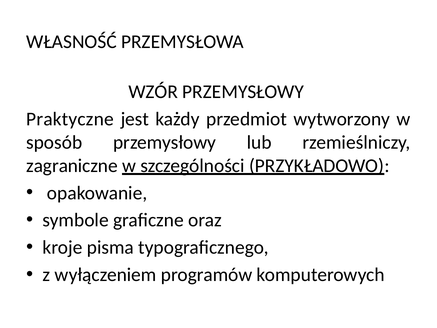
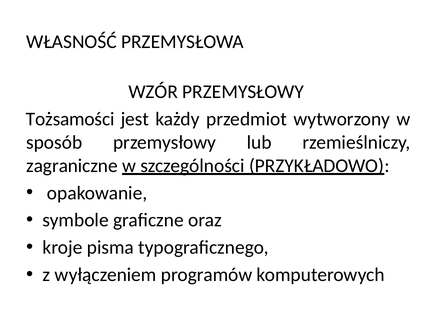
Praktyczne: Praktyczne -> Tożsamości
